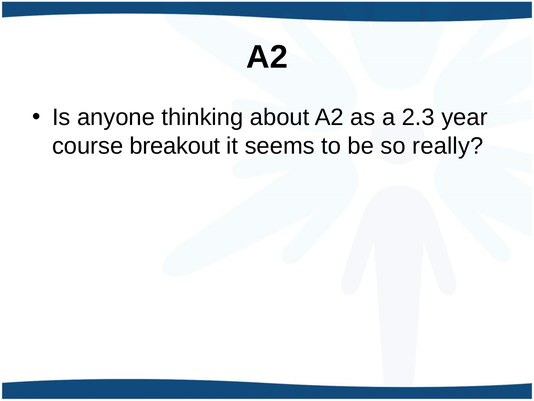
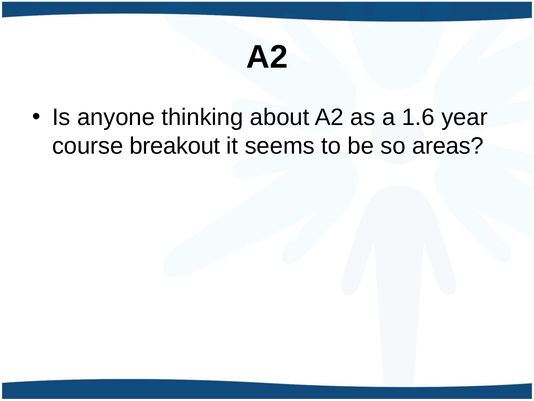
2.3: 2.3 -> 1.6
really: really -> areas
